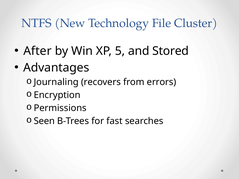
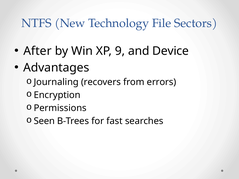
Cluster: Cluster -> Sectors
5: 5 -> 9
Stored: Stored -> Device
